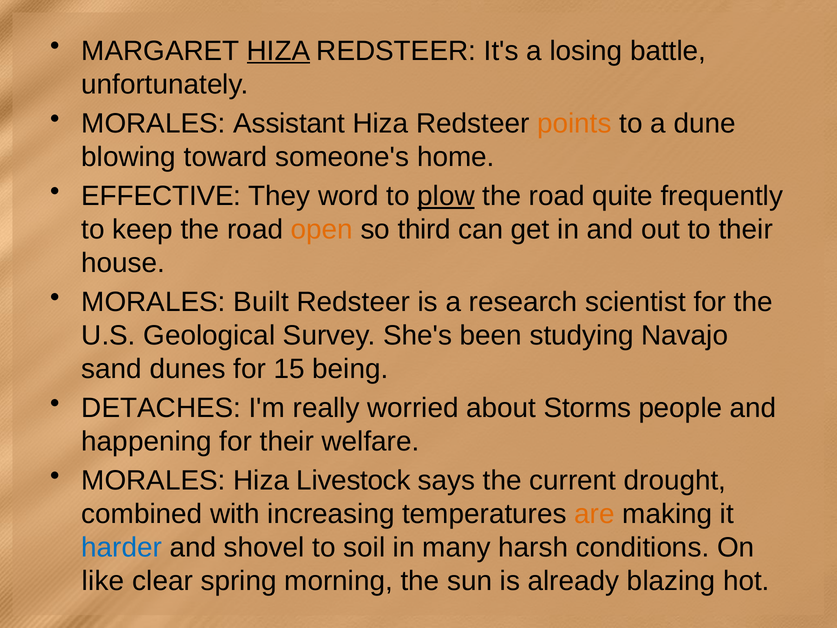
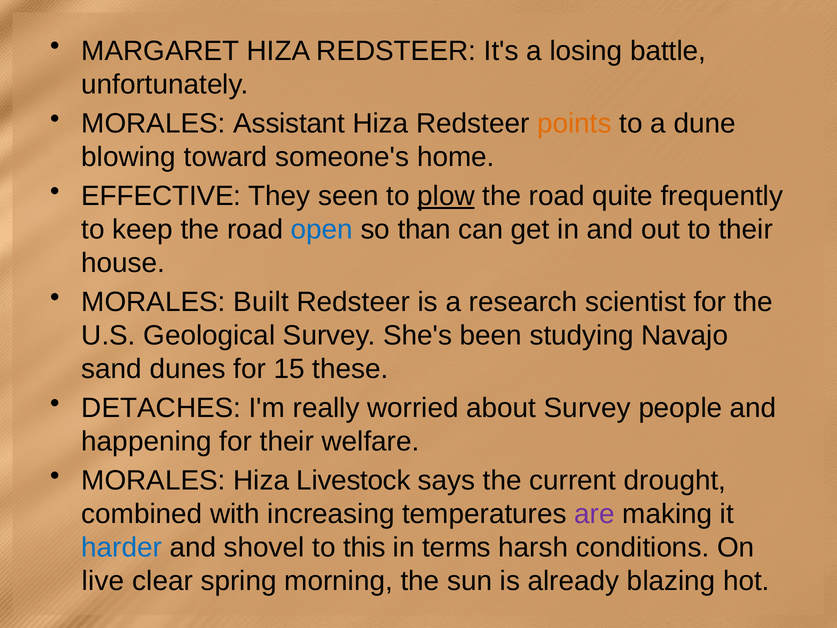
HIZA at (278, 51) underline: present -> none
word: word -> seen
open colour: orange -> blue
third: third -> than
being: being -> these
about Storms: Storms -> Survey
are colour: orange -> purple
soil: soil -> this
many: many -> terms
like: like -> live
